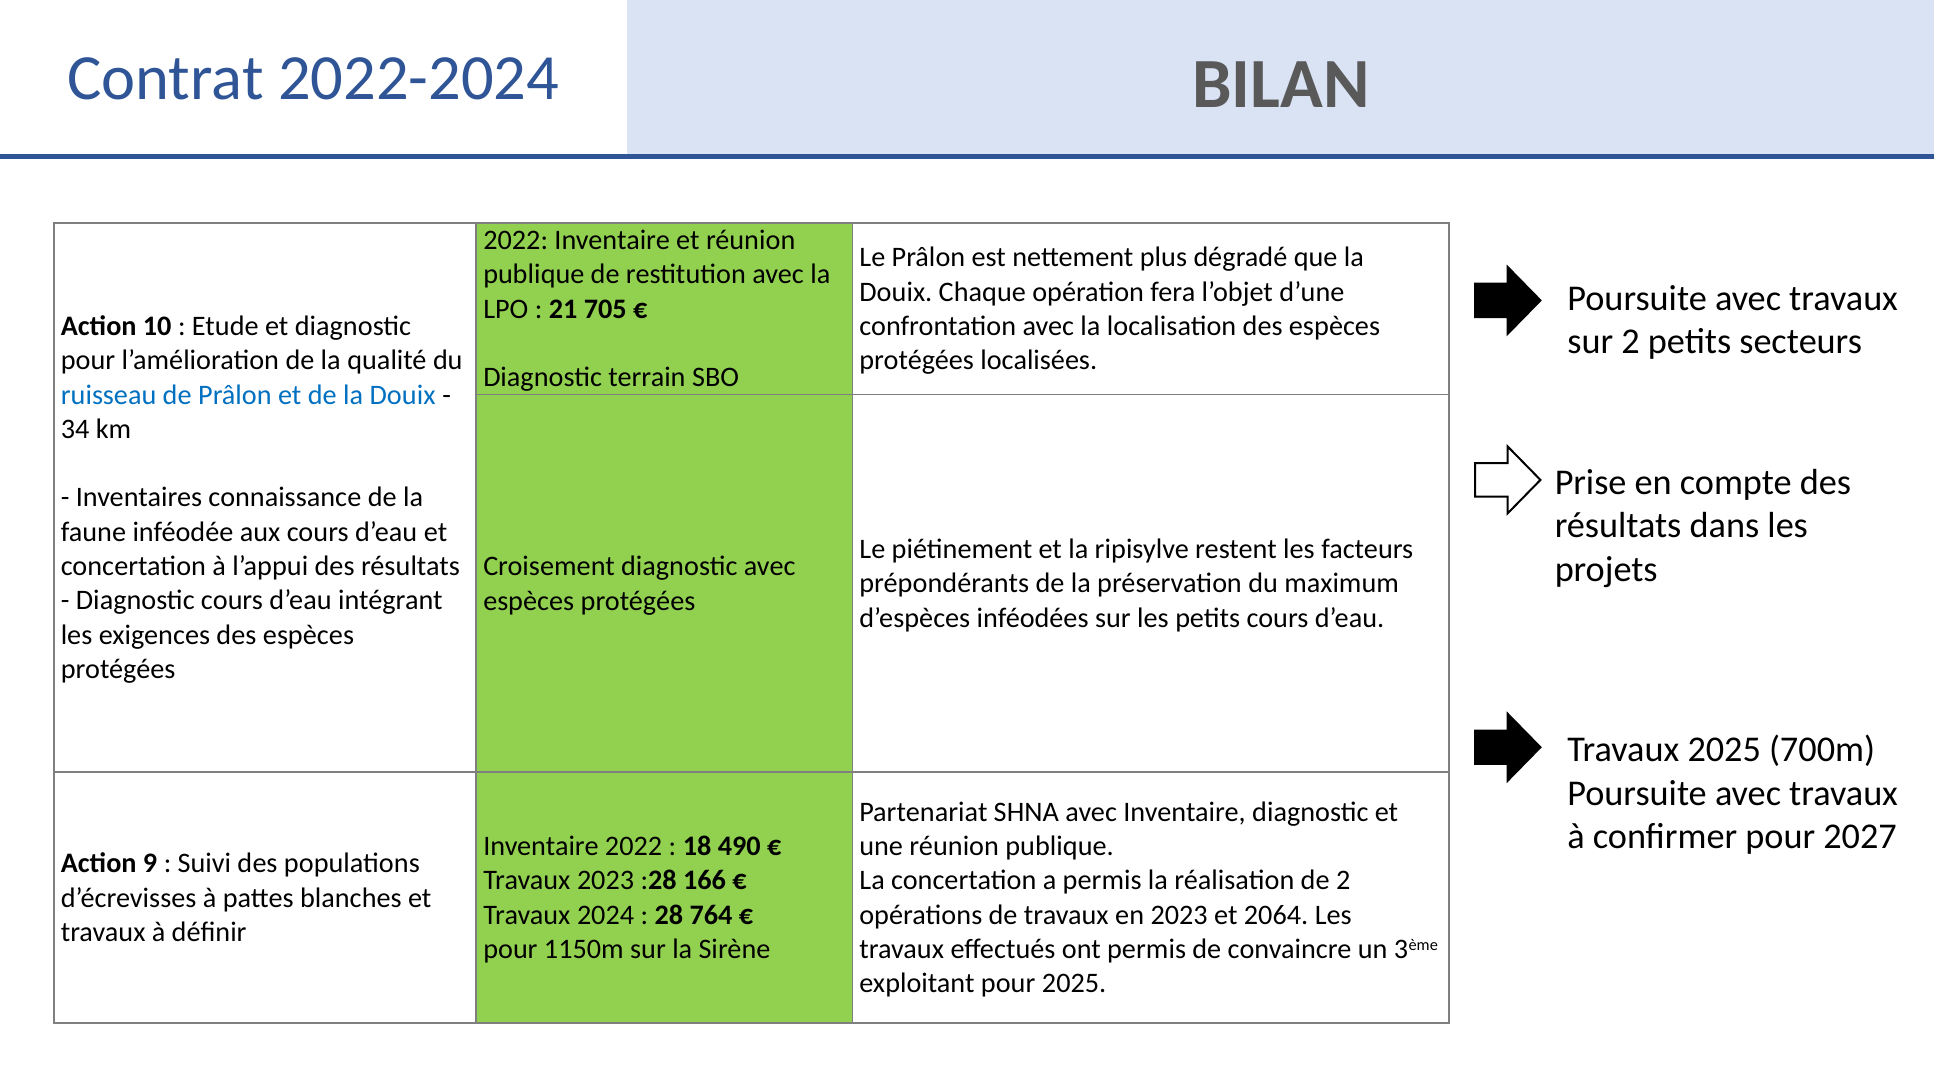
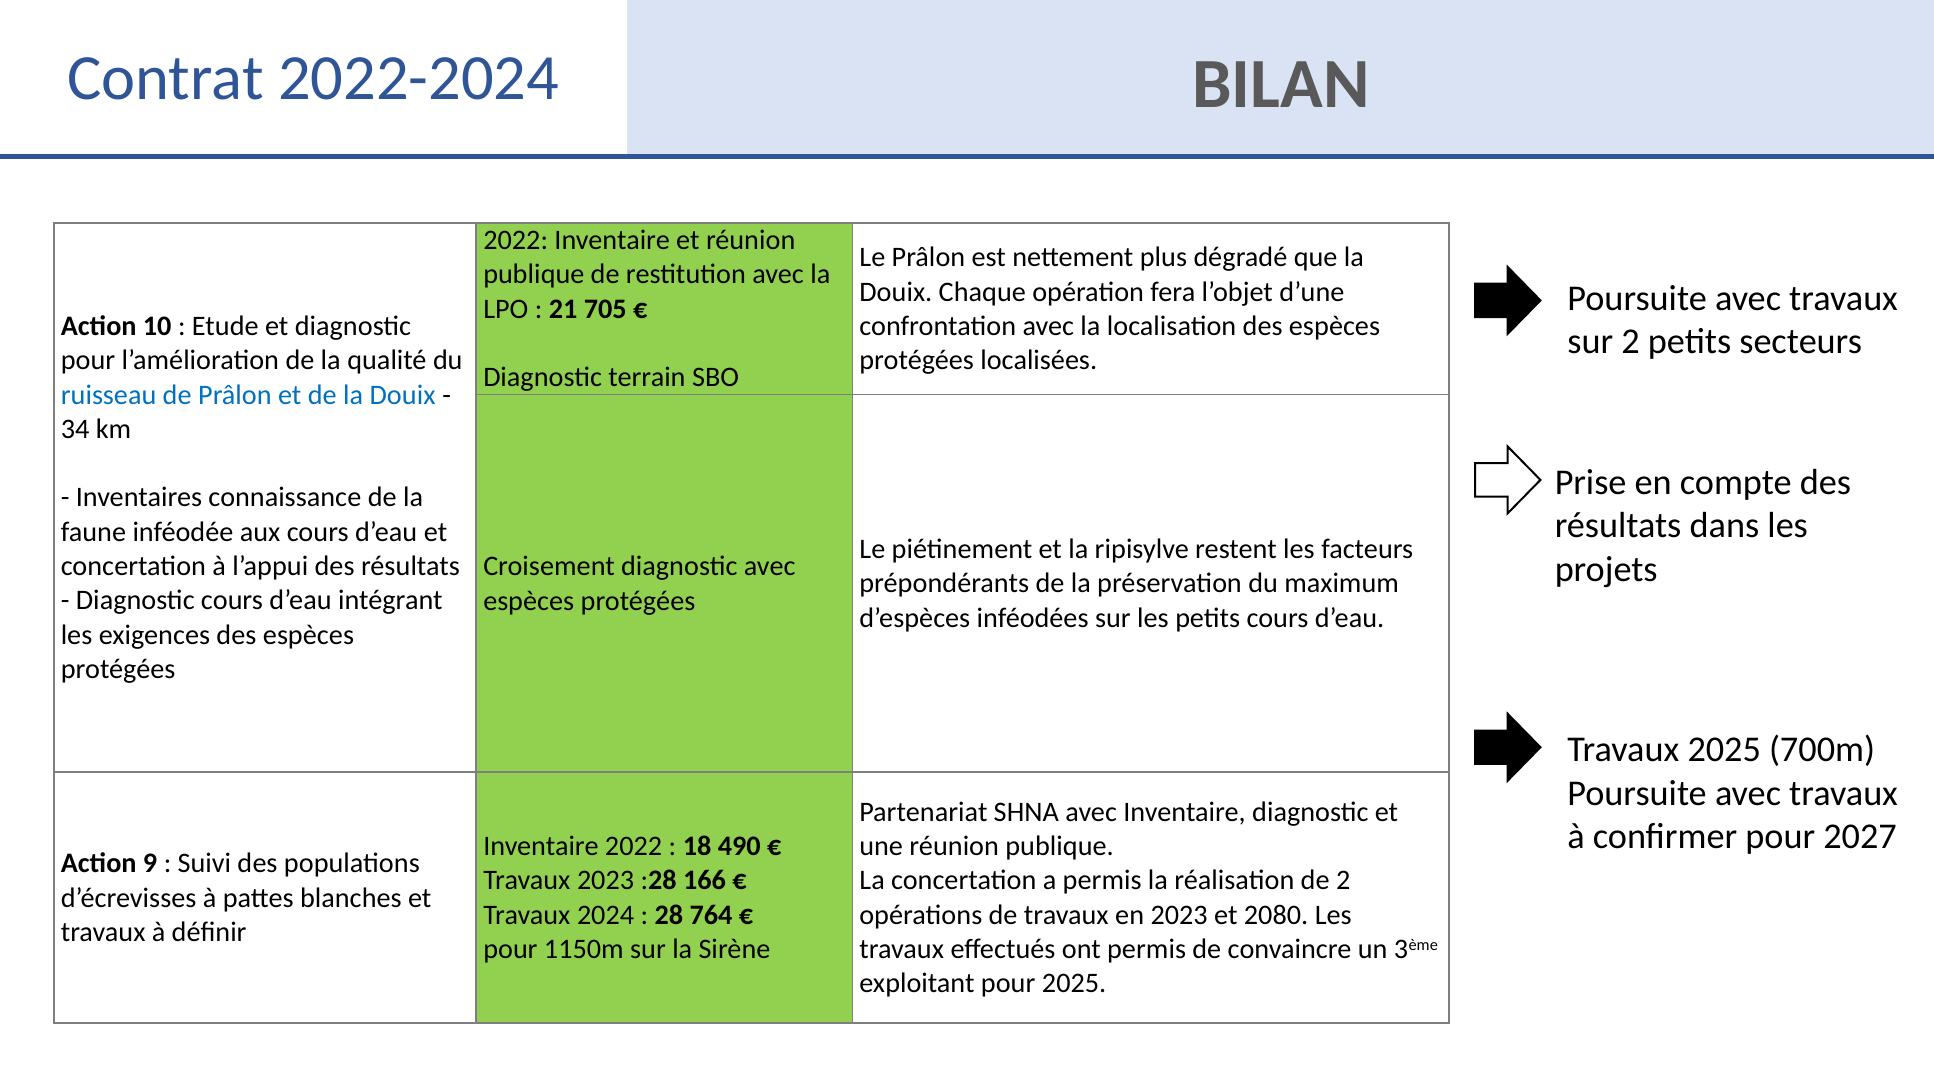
2064: 2064 -> 2080
